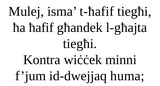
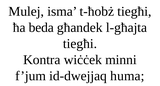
t-ħafif: t-ħafif -> t-ħobż
ħafif: ħafif -> beda
